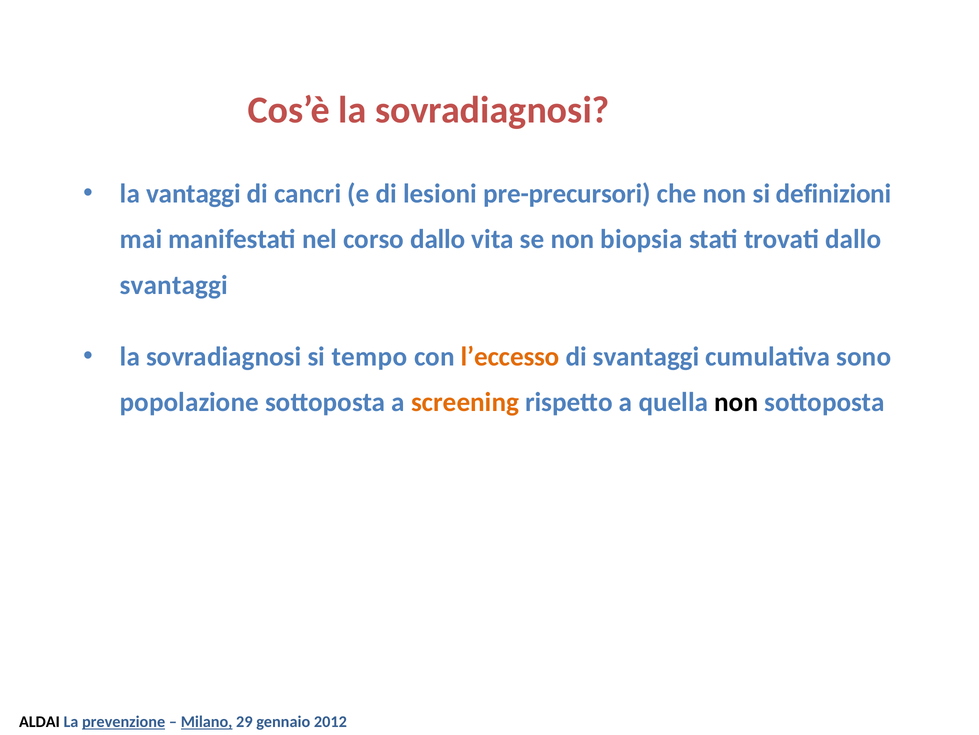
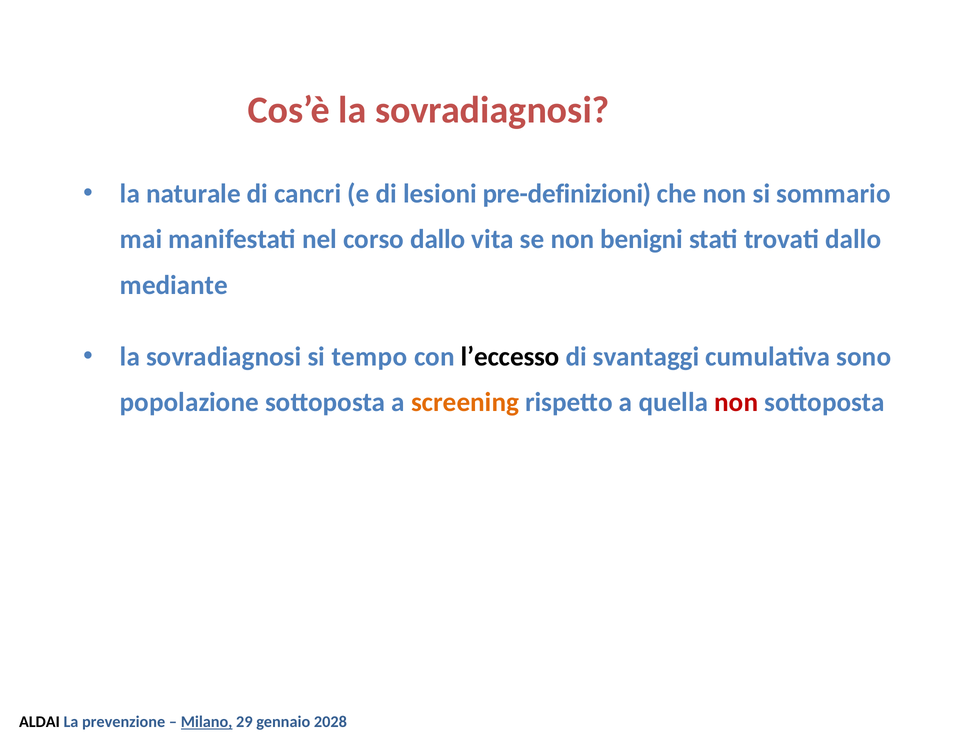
vantaggi: vantaggi -> naturale
pre-precursori: pre-precursori -> pre-definizioni
definizioni: definizioni -> sommario
biopsia: biopsia -> benigni
svantaggi at (174, 285): svantaggi -> mediante
l’eccesso colour: orange -> black
non at (736, 402) colour: black -> red
prevenzione underline: present -> none
2012: 2012 -> 2028
